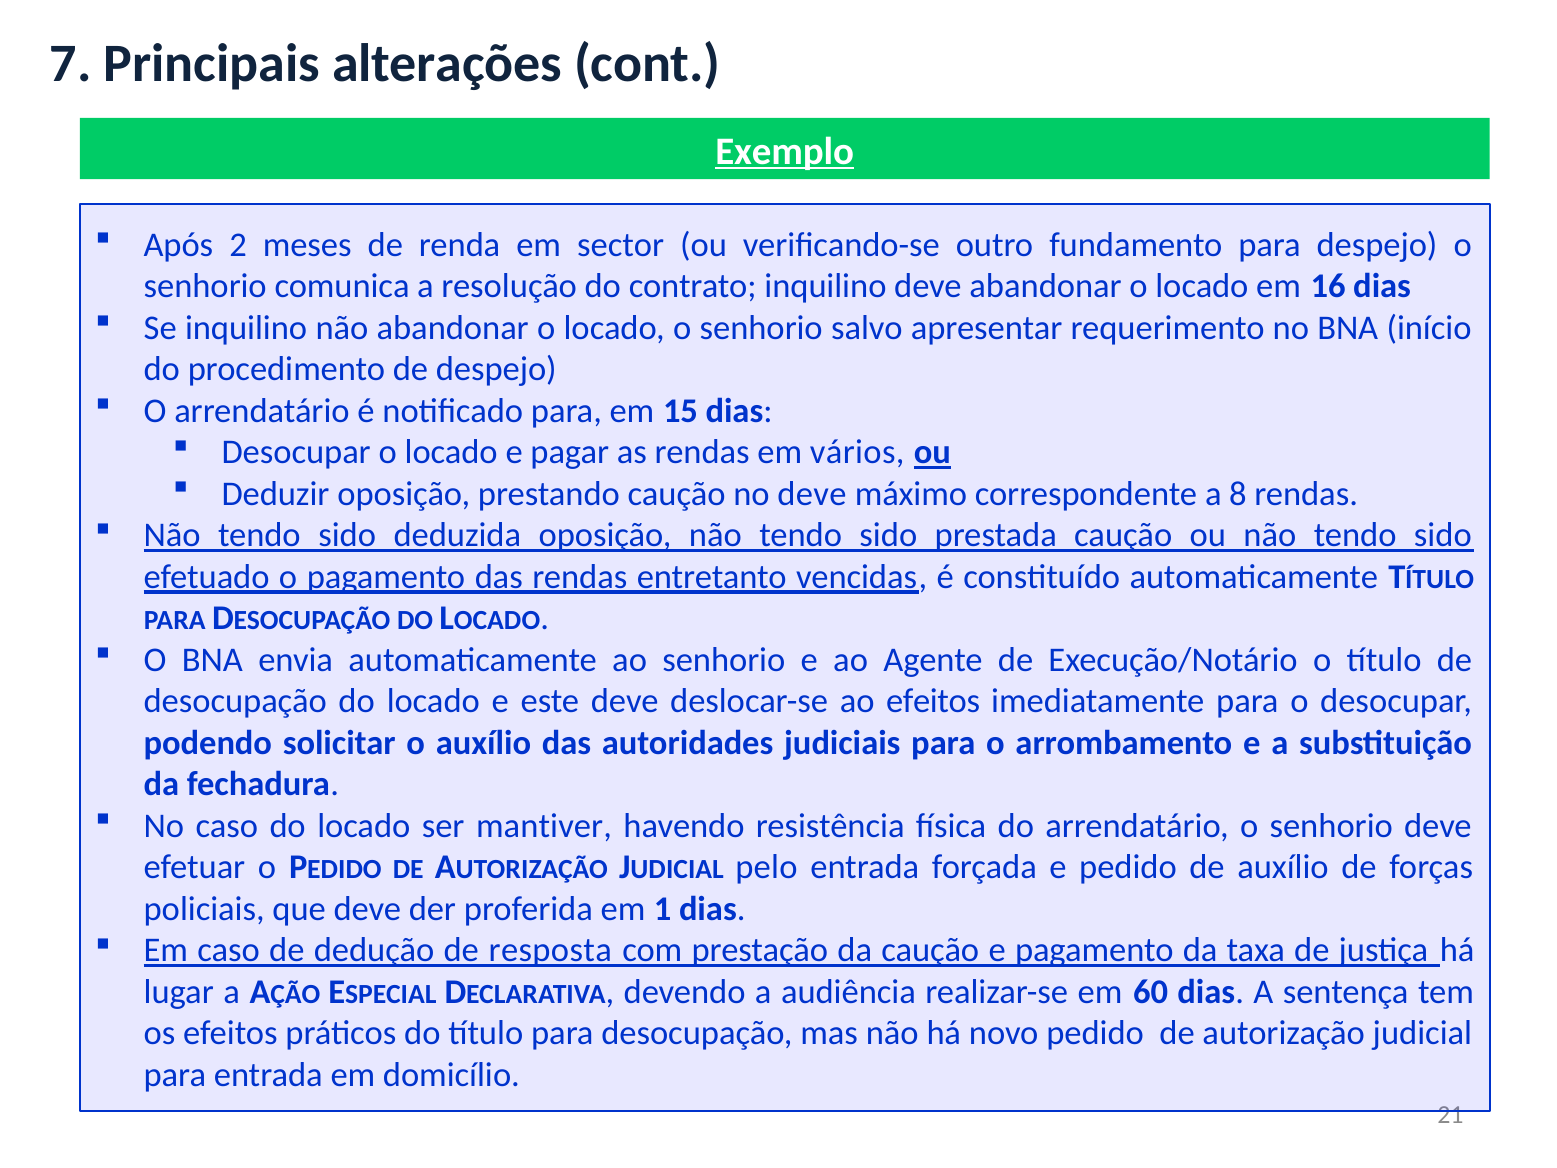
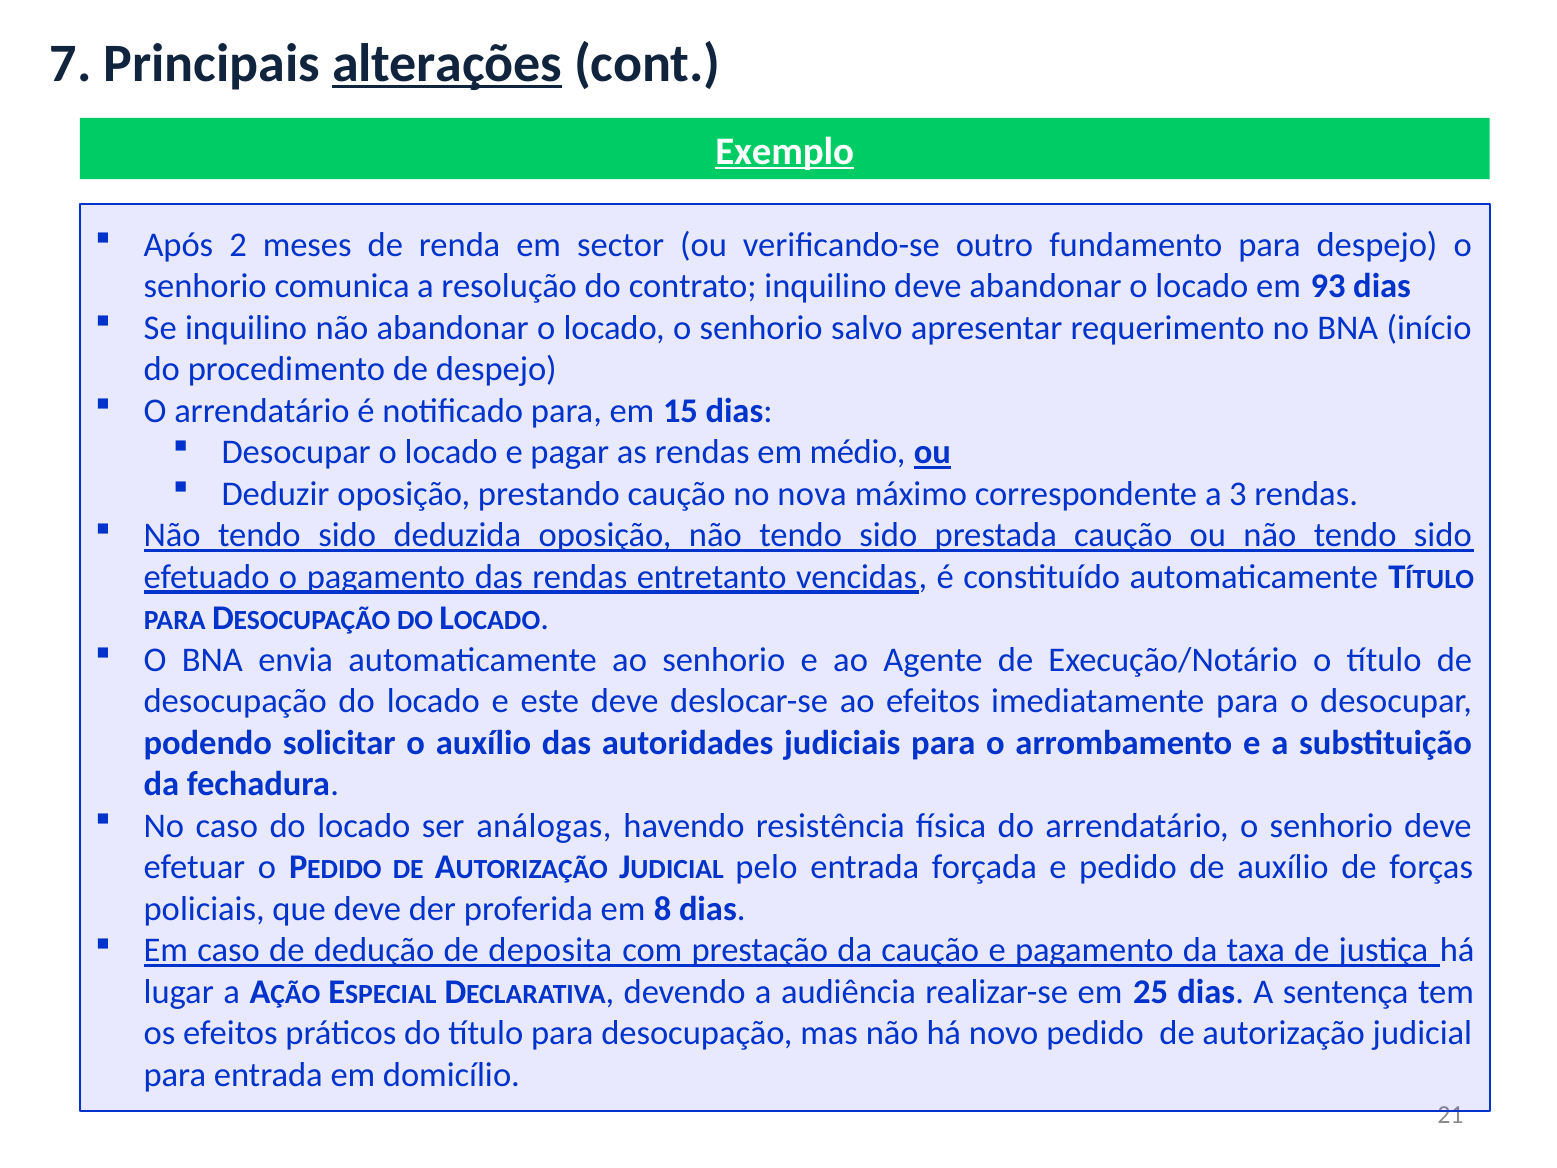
alterações underline: none -> present
16: 16 -> 93
vários: vários -> médio
no deve: deve -> nova
8: 8 -> 3
mantiver: mantiver -> análogas
1: 1 -> 8
resposta: resposta -> deposita
60: 60 -> 25
